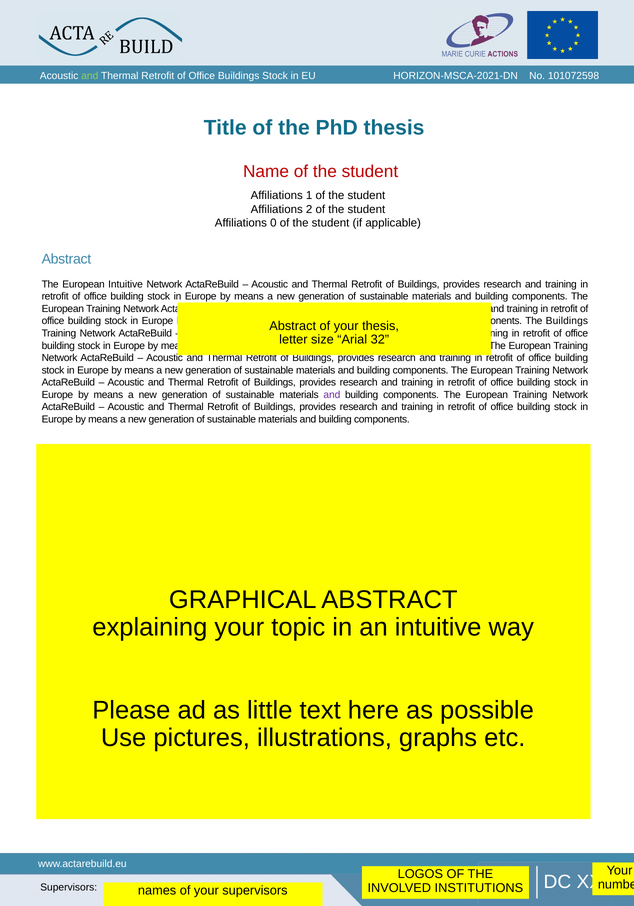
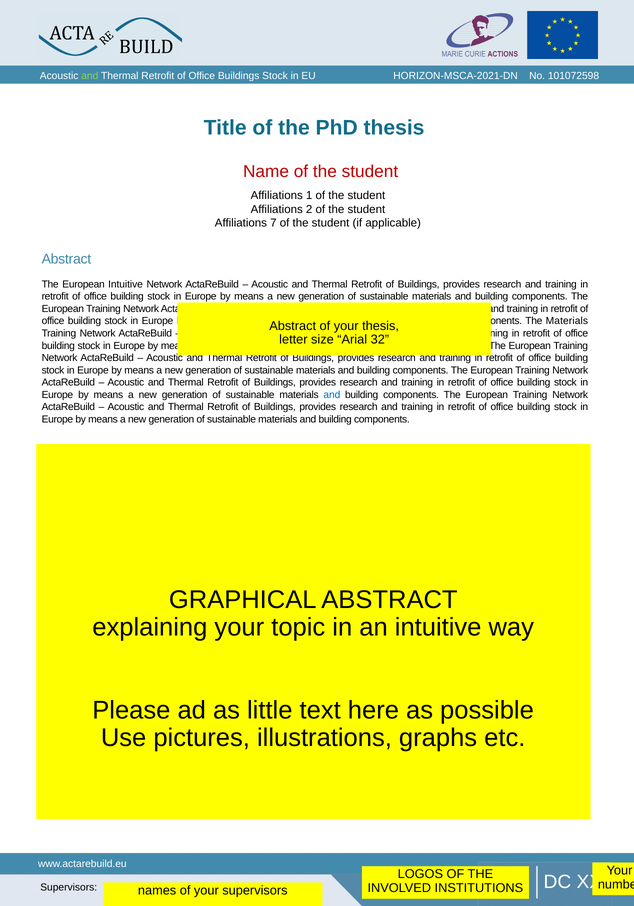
0: 0 -> 7
The Buildings: Buildings -> Materials
and at (332, 395) colour: purple -> blue
